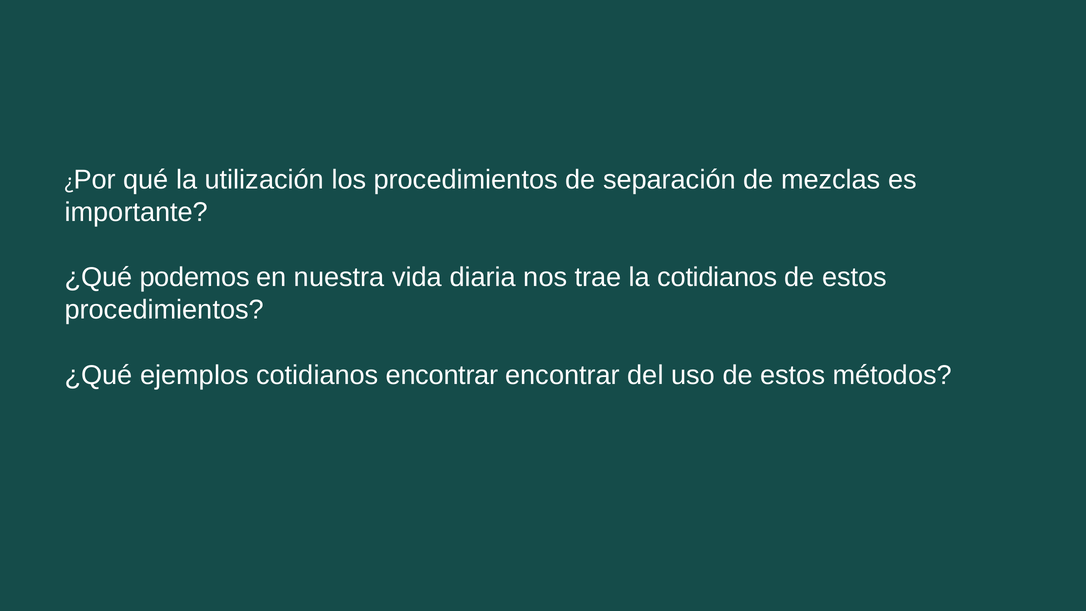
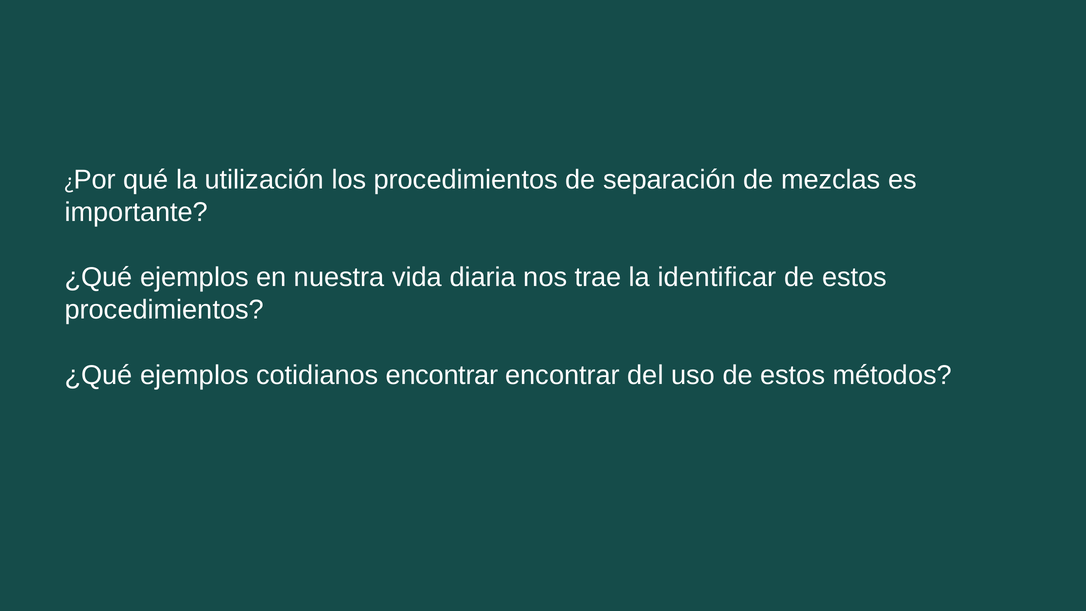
podemos at (195, 277): podemos -> ejemplos
la cotidianos: cotidianos -> identificar
